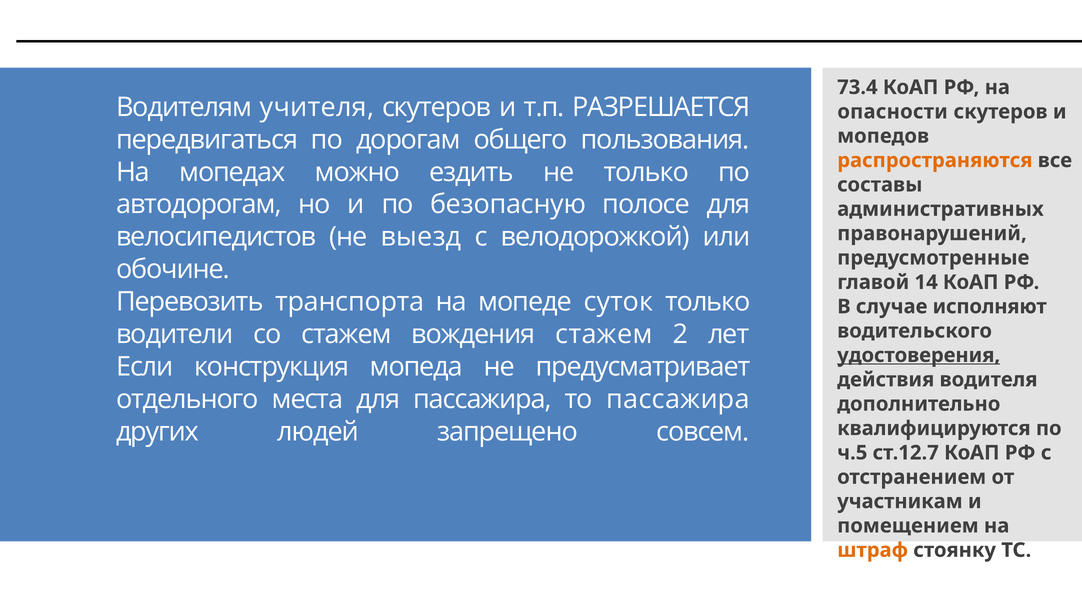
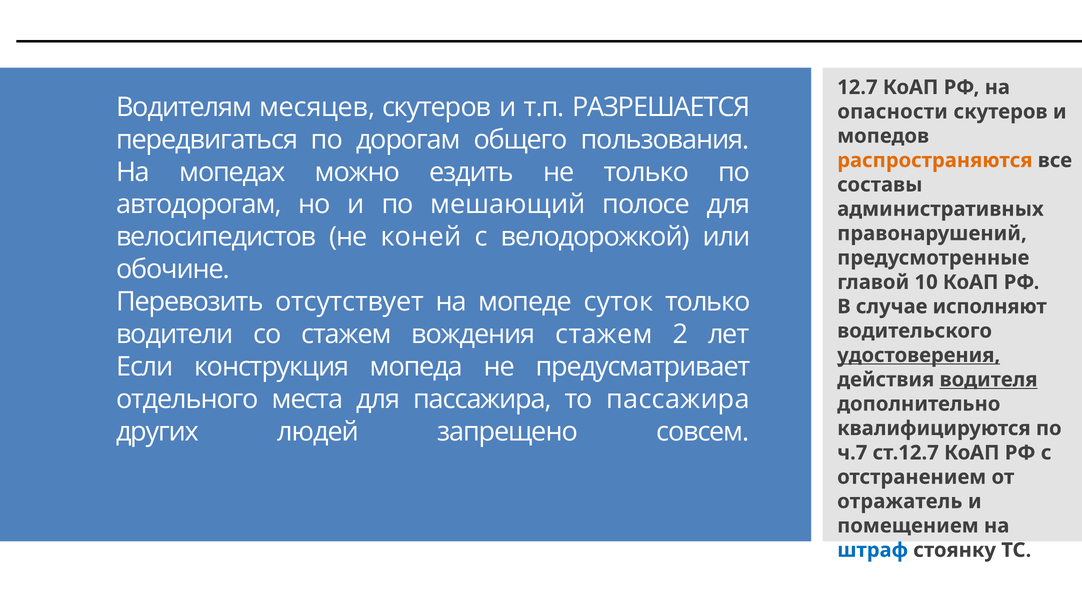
73.4: 73.4 -> 12.7
учителя: учителя -> месяцев
безопасную: безопасную -> мешающий
выезд: выезд -> коней
14: 14 -> 10
транспорта: транспорта -> отсутствует
водителя underline: none -> present
ч.5: ч.5 -> ч.7
участникам: участникам -> отражатель
штраф colour: orange -> blue
